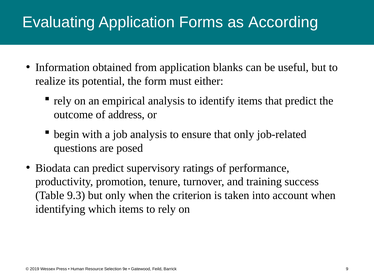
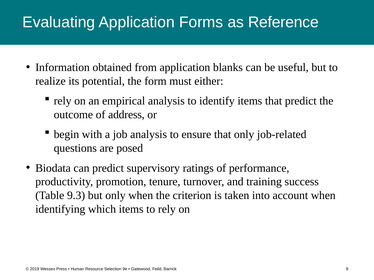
According: According -> Reference
